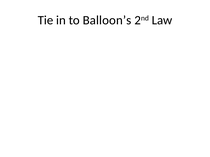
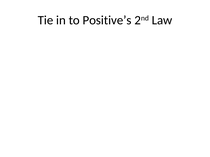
Balloon’s: Balloon’s -> Positive’s
